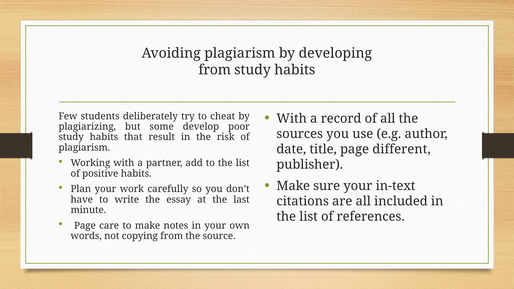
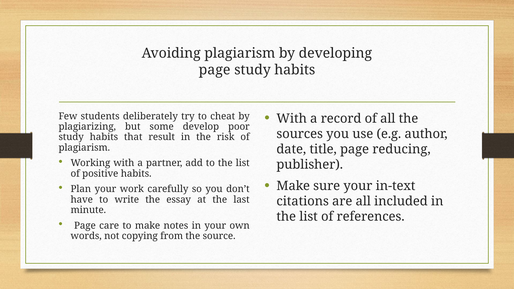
from at (215, 70): from -> page
different: different -> reducing
